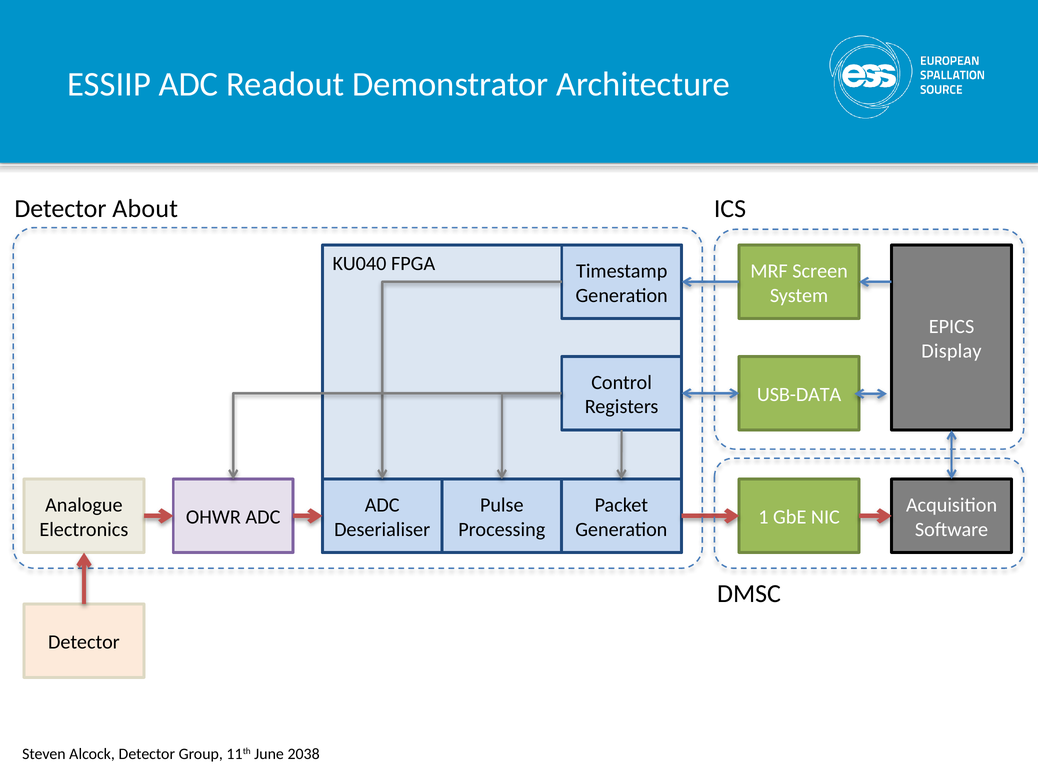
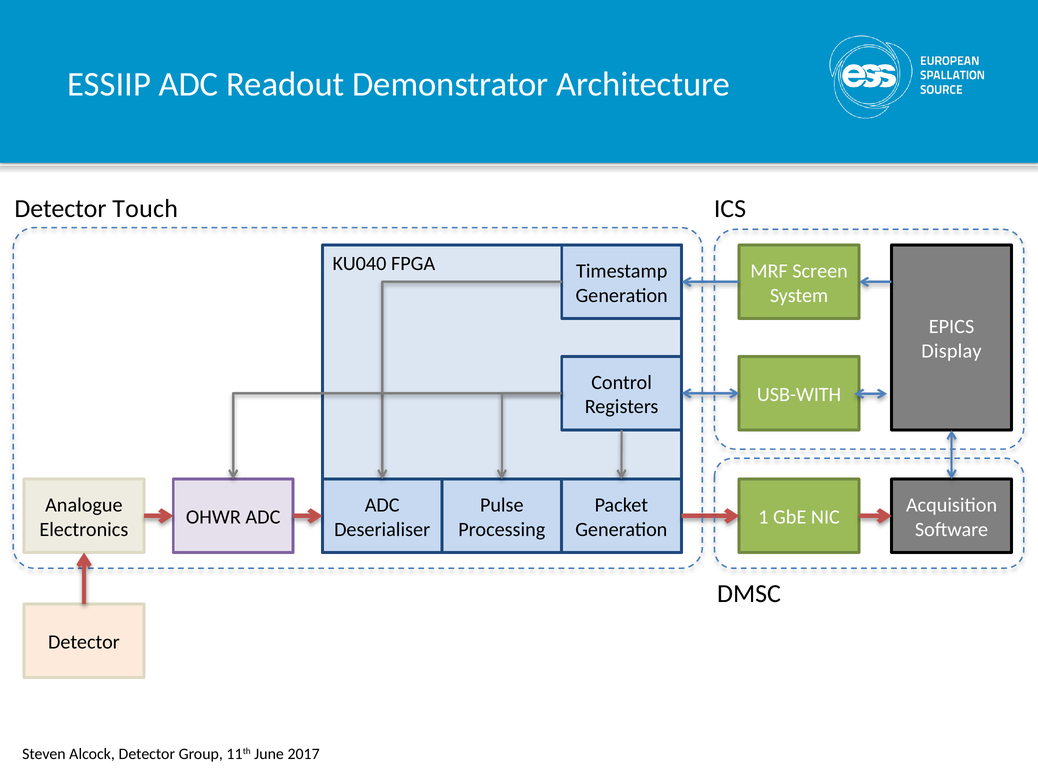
About: About -> Touch
USB-DATA: USB-DATA -> USB-WITH
2038: 2038 -> 2017
